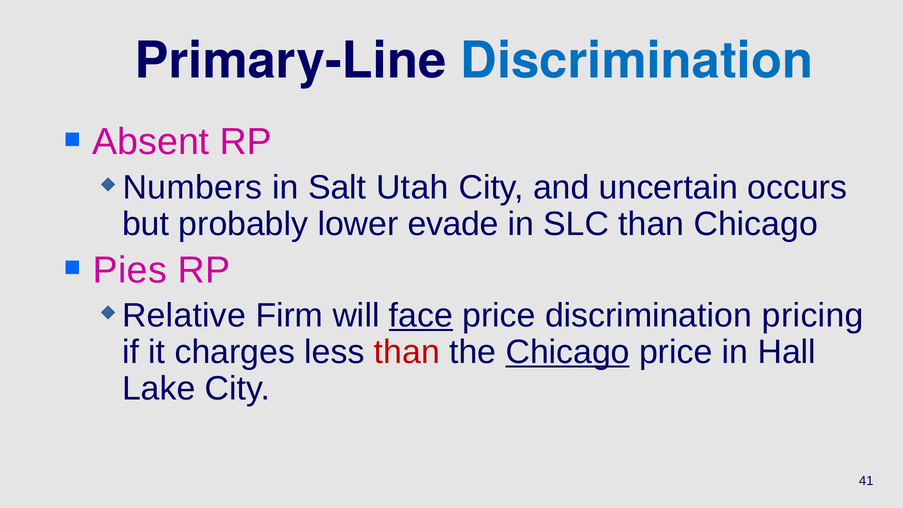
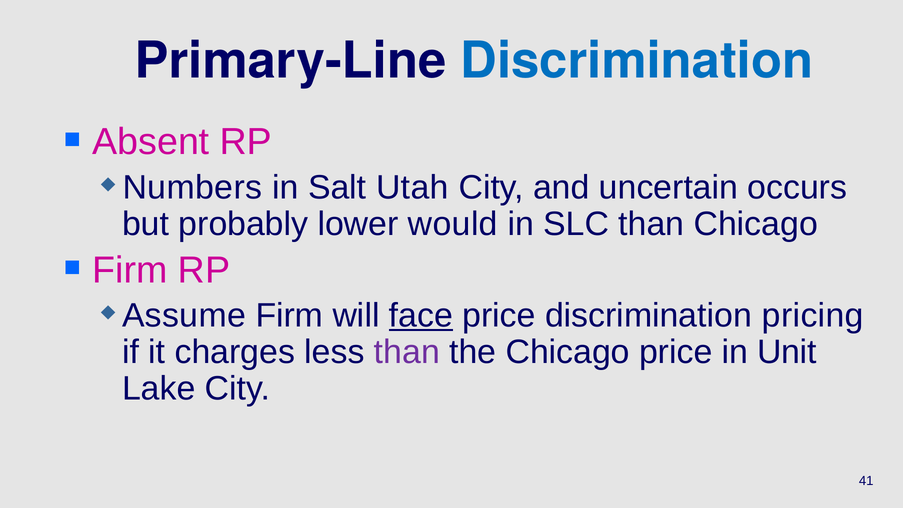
evade: evade -> would
Pies at (130, 270): Pies -> Firm
Relative: Relative -> Assume
than at (407, 352) colour: red -> purple
Chicago at (568, 352) underline: present -> none
Hall: Hall -> Unit
